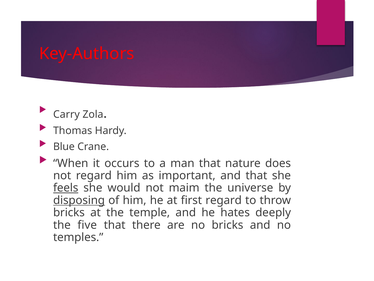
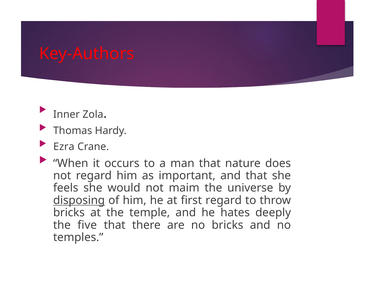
Carry: Carry -> Inner
Blue: Blue -> Ezra
feels underline: present -> none
